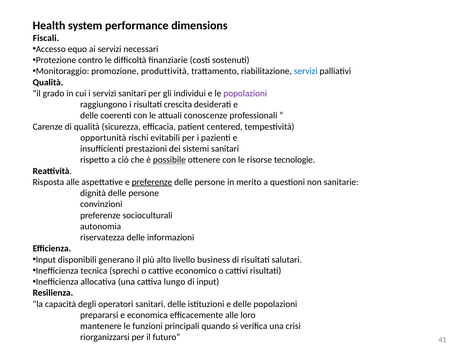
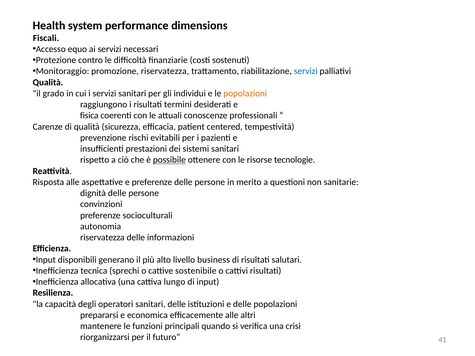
promozione produttività: produttività -> riservatezza
popolazioni at (245, 93) colour: purple -> orange
crescita: crescita -> termini
delle at (89, 116): delle -> fisica
opportunità: opportunità -> prevenzione
preferenze at (152, 182) underline: present -> none
economico: economico -> sostenibile
loro: loro -> altri
